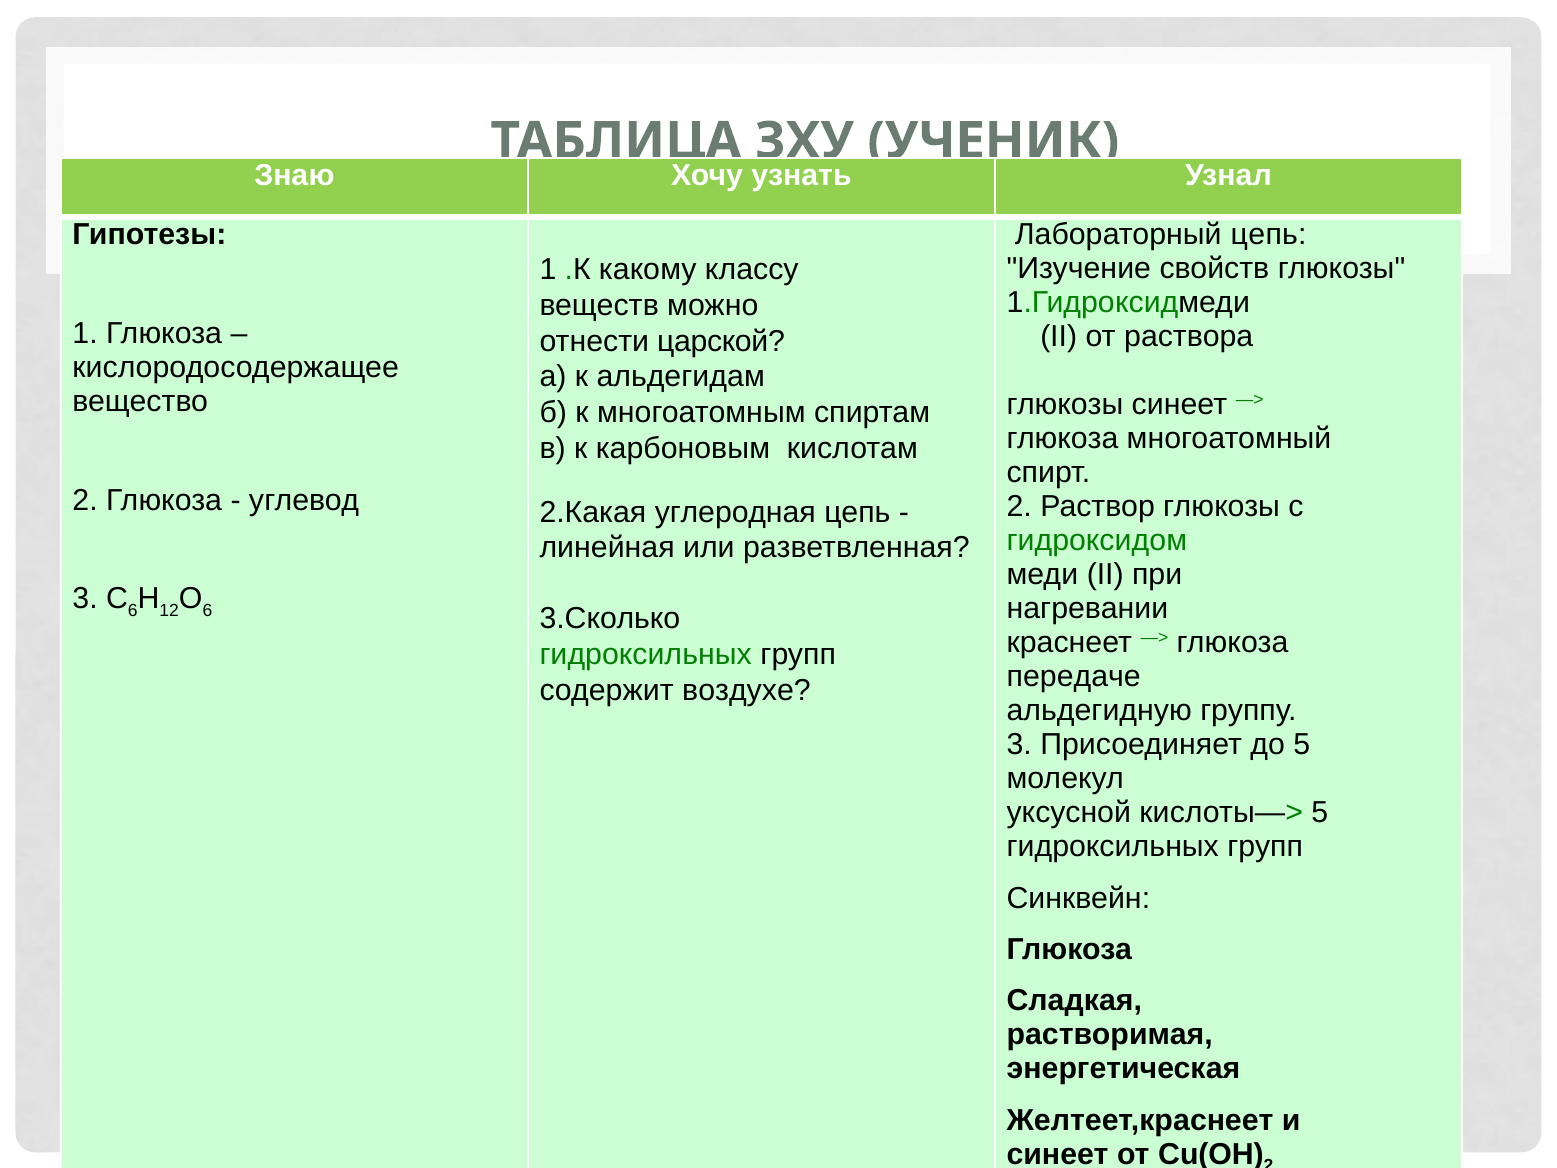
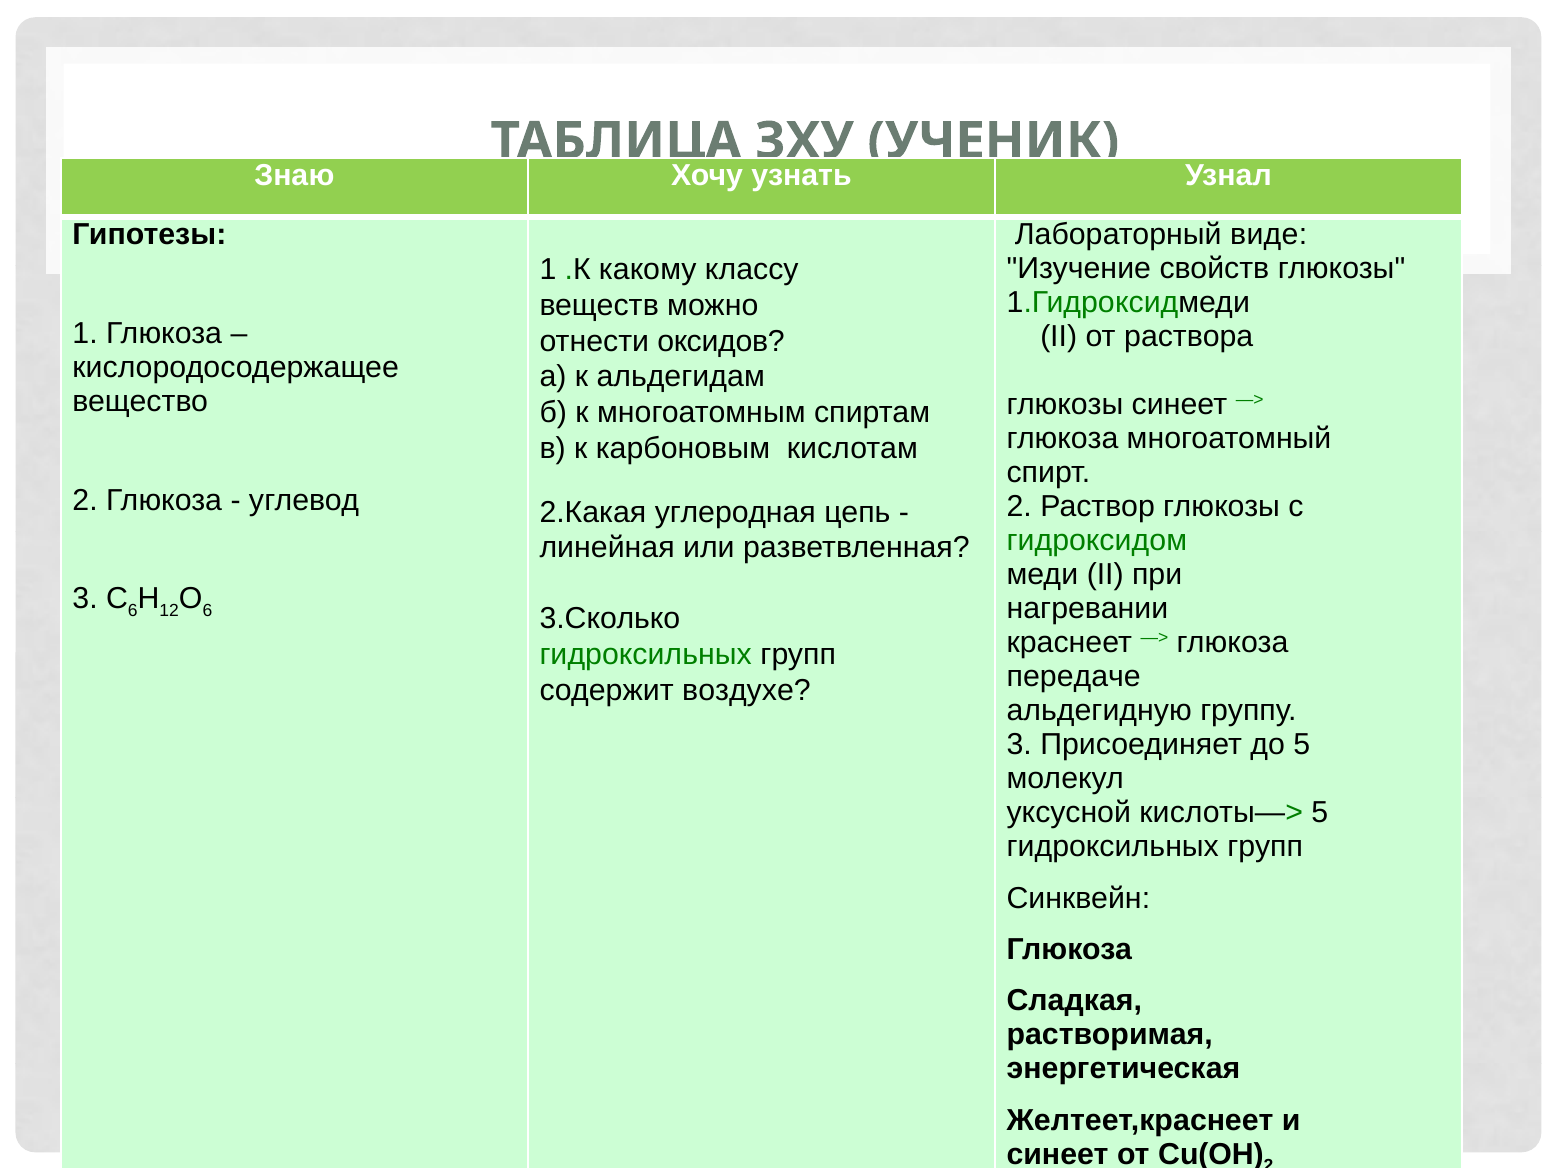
Лабораторный цепь: цепь -> виде
царской: царской -> оксидов
